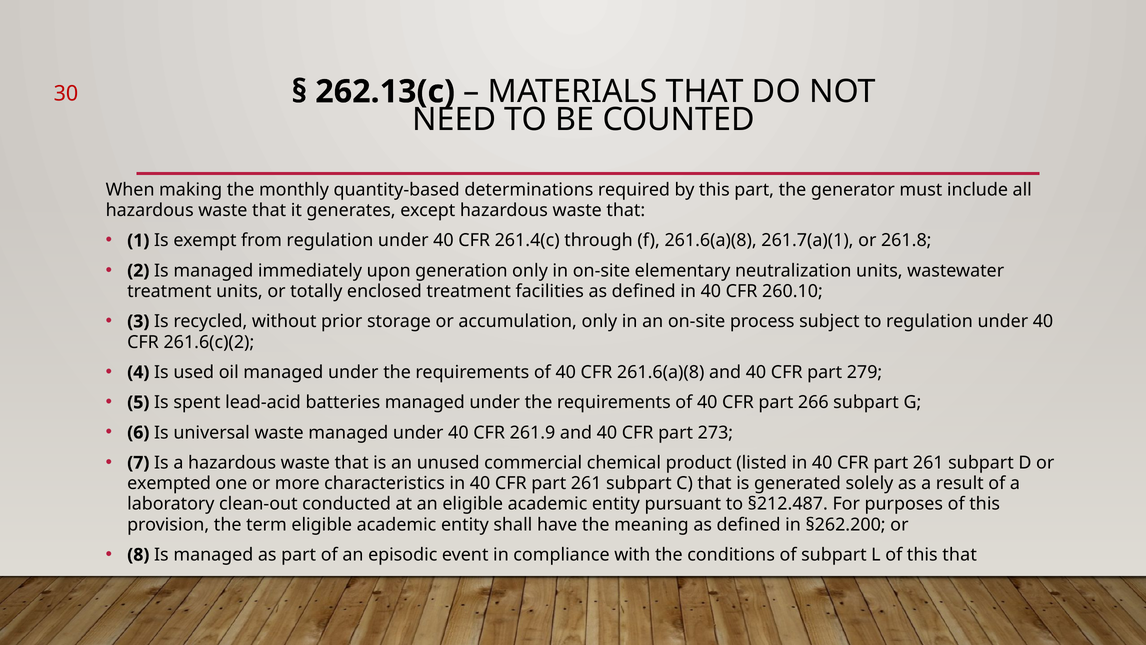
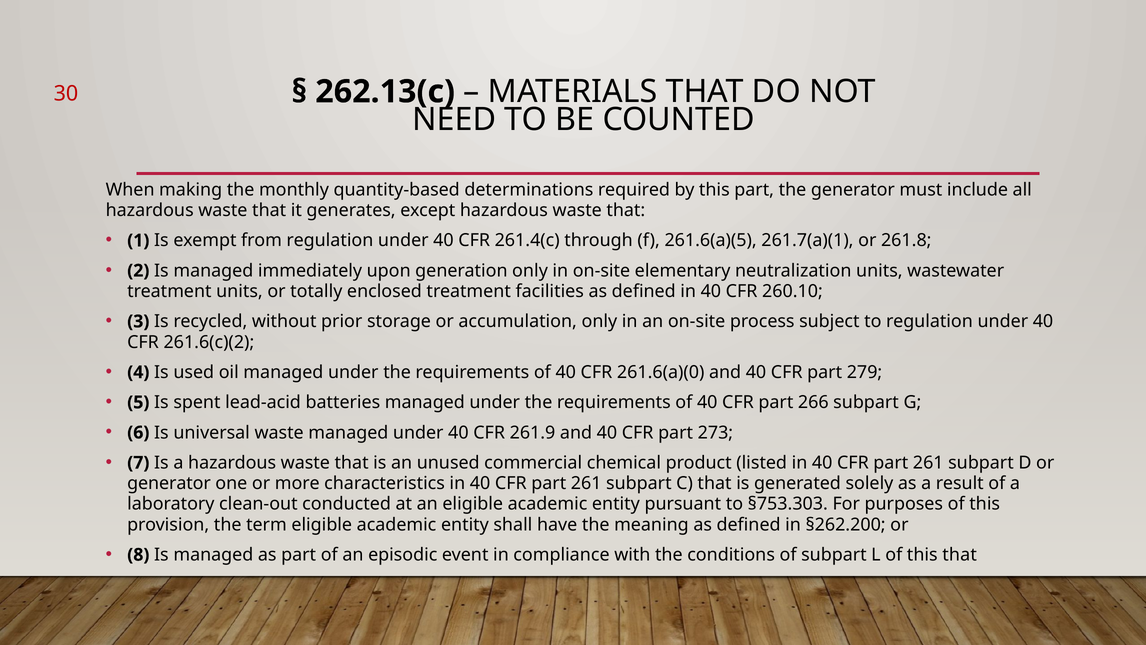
f 261.6(a)(8: 261.6(a)(8 -> 261.6(a)(5
CFR 261.6(a)(8: 261.6(a)(8 -> 261.6(a)(0
exempted at (169, 483): exempted -> generator
§212.487: §212.487 -> §753.303
